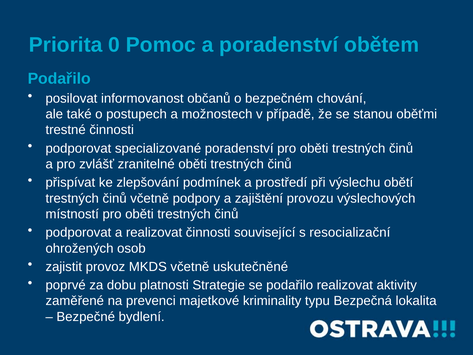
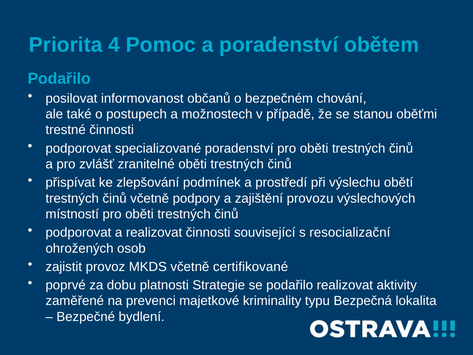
0: 0 -> 4
uskutečněné: uskutečněné -> certifikované
